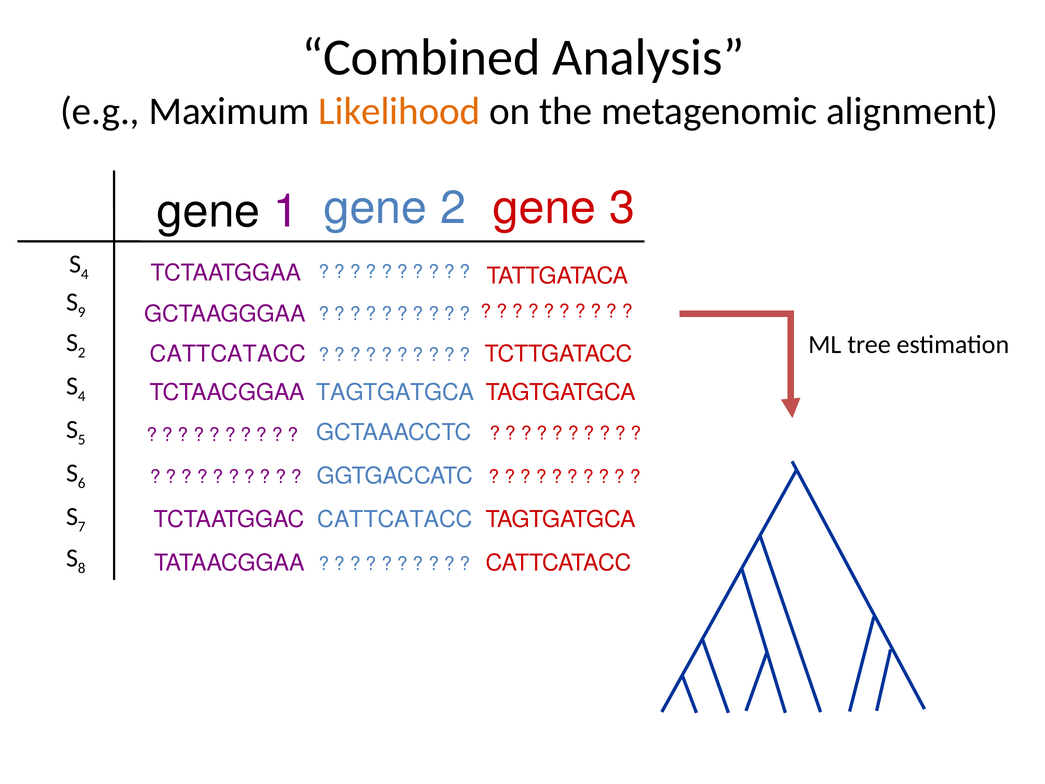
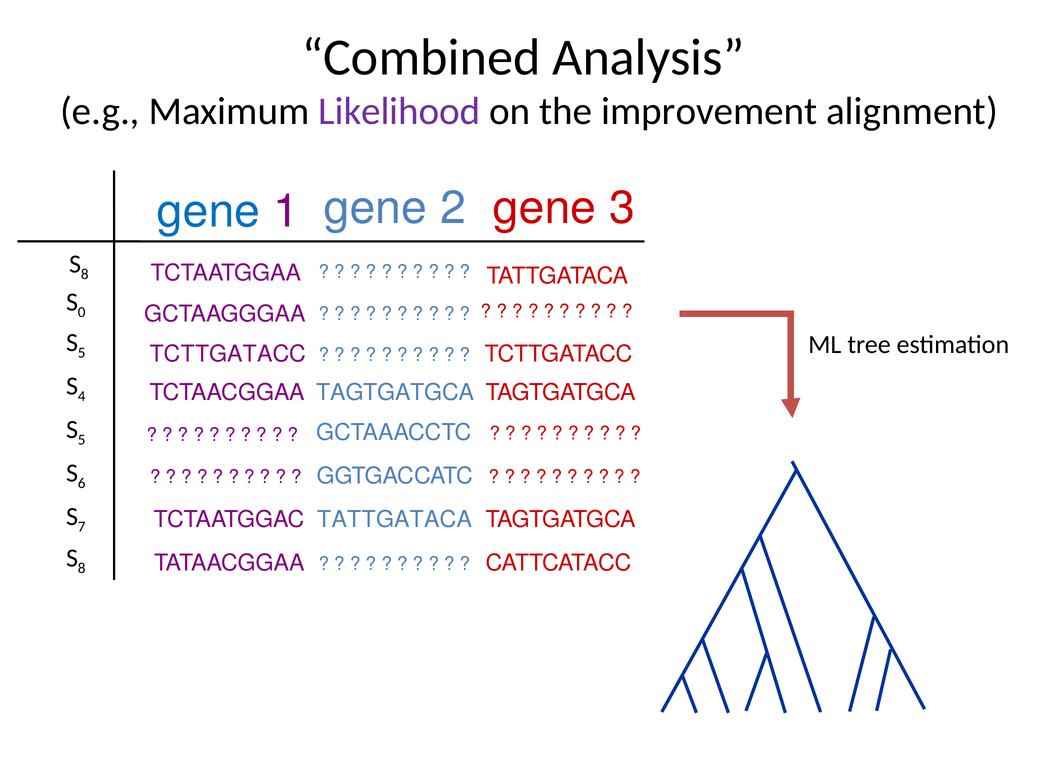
Likelihood colour: orange -> purple
metagenomic: metagenomic -> improvement
gene at (209, 211) colour: black -> blue
4 at (85, 274): 4 -> 8
9: 9 -> 0
2 at (82, 352): 2 -> 5
CATTCATACC at (228, 354): CATTCATACC -> TCTTGATACC
CATTCATACC at (395, 520): CATTCATACC -> TATTGATACA
